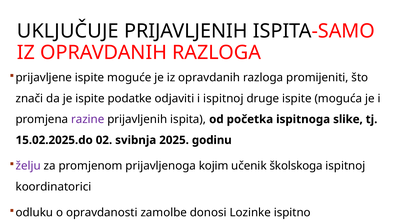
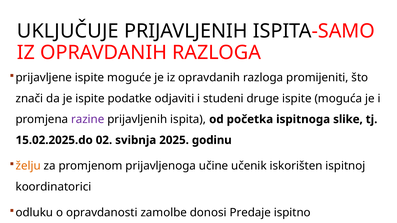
i ispitnoj: ispitnoj -> studeni
želju colour: purple -> orange
kojim: kojim -> učine
školskoga: školskoga -> iskorišten
Lozinke: Lozinke -> Predaje
